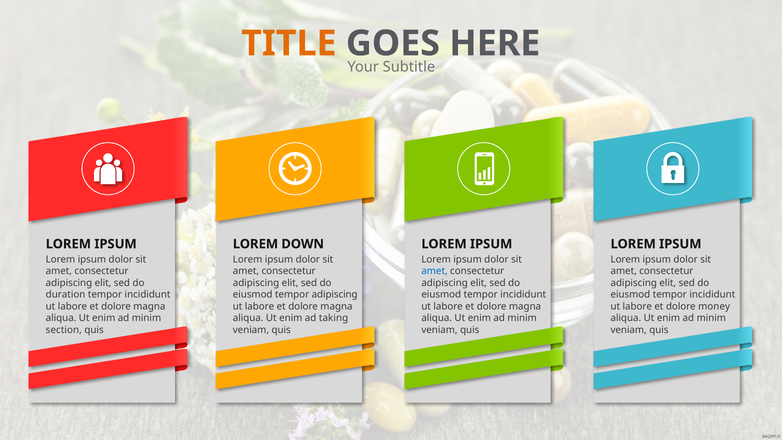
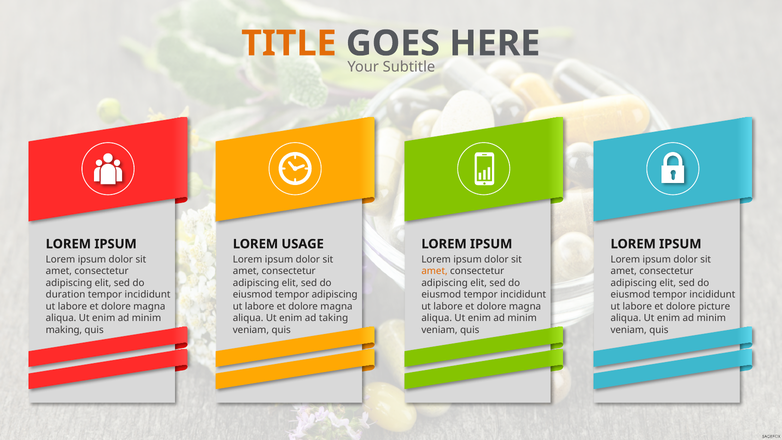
DOWN: DOWN -> USAGE
amet at (435, 271) colour: blue -> orange
money: money -> picture
section: section -> making
